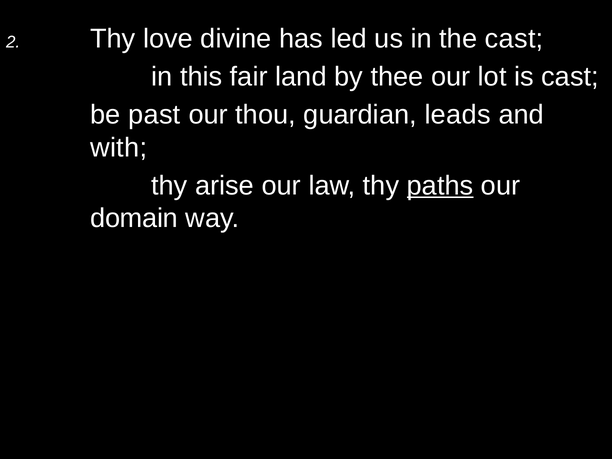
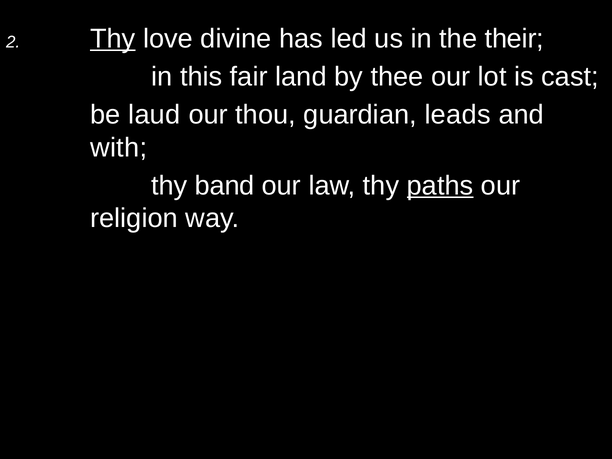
Thy at (113, 39) underline: none -> present
the cast: cast -> their
past: past -> laud
arise: arise -> band
domain: domain -> religion
